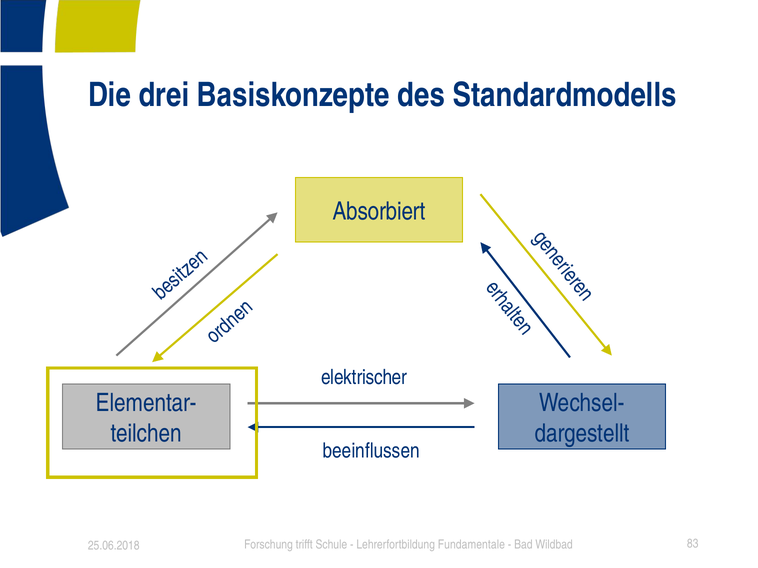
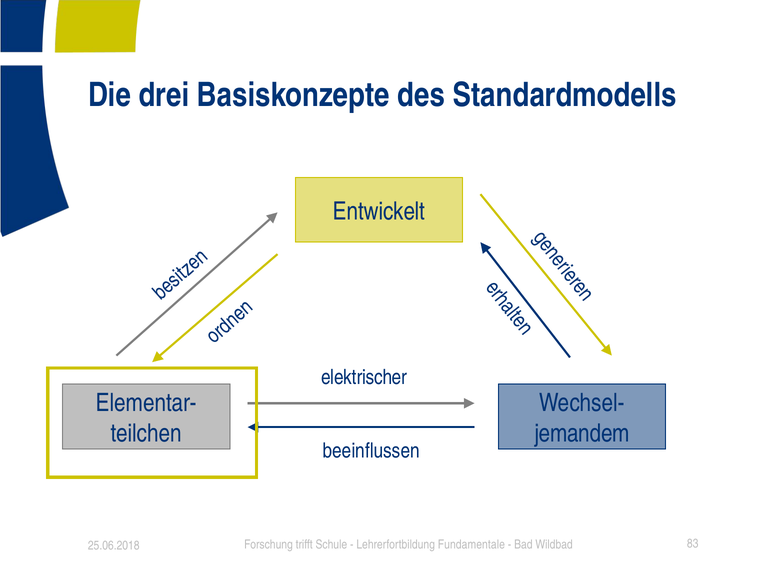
Absorbiert: Absorbiert -> Entwickelt
dargestellt: dargestellt -> jemandem
